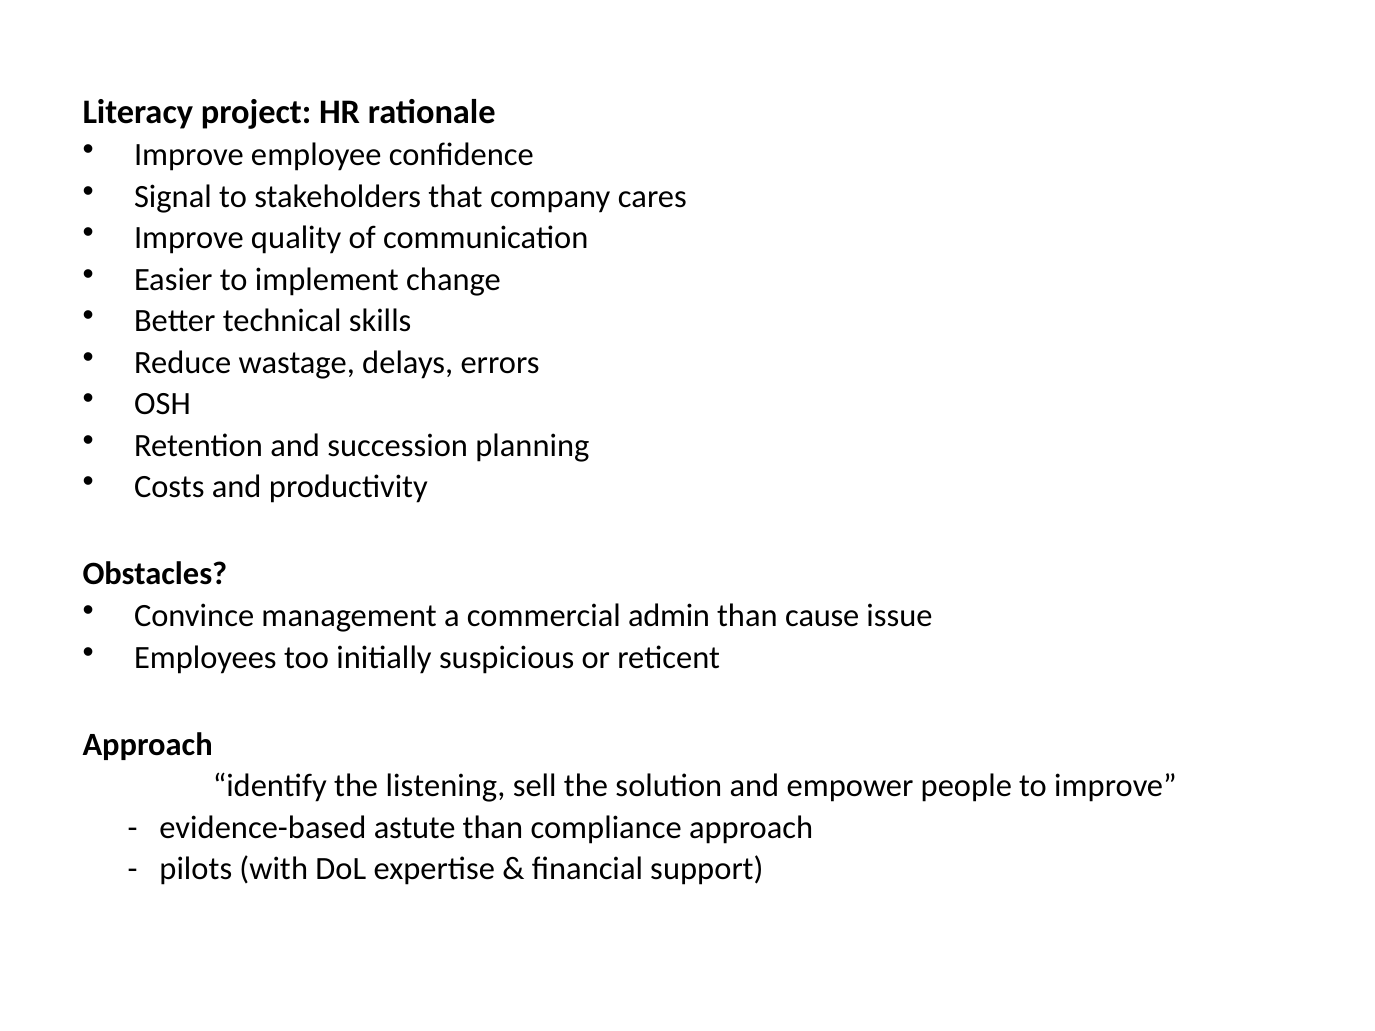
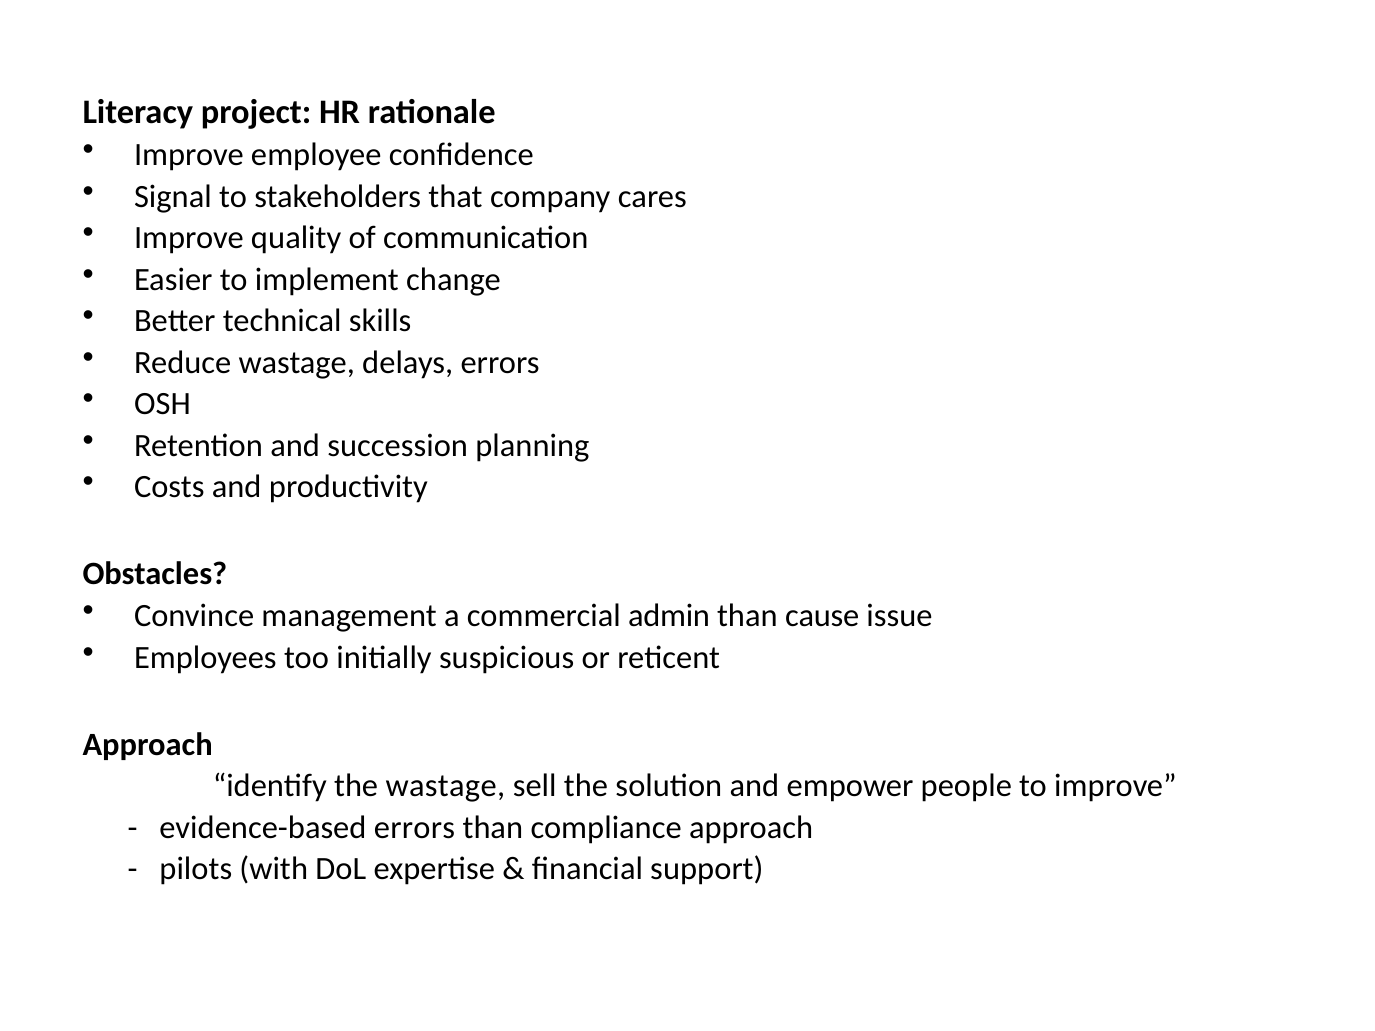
the listening: listening -> wastage
evidence-based astute: astute -> errors
